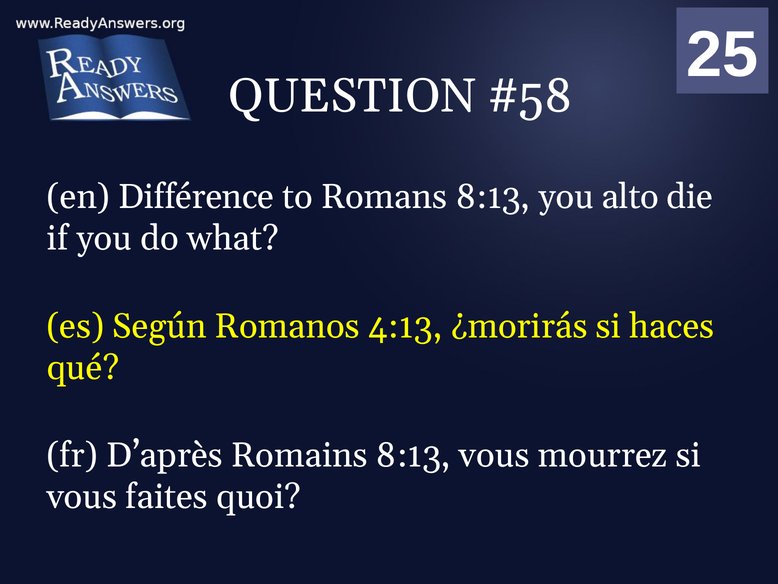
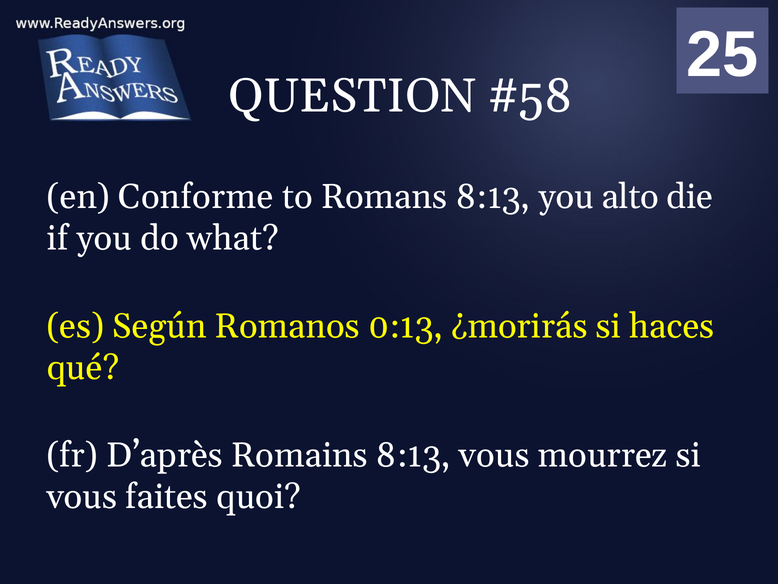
Différence: Différence -> Conforme
4:13: 4:13 -> 0:13
